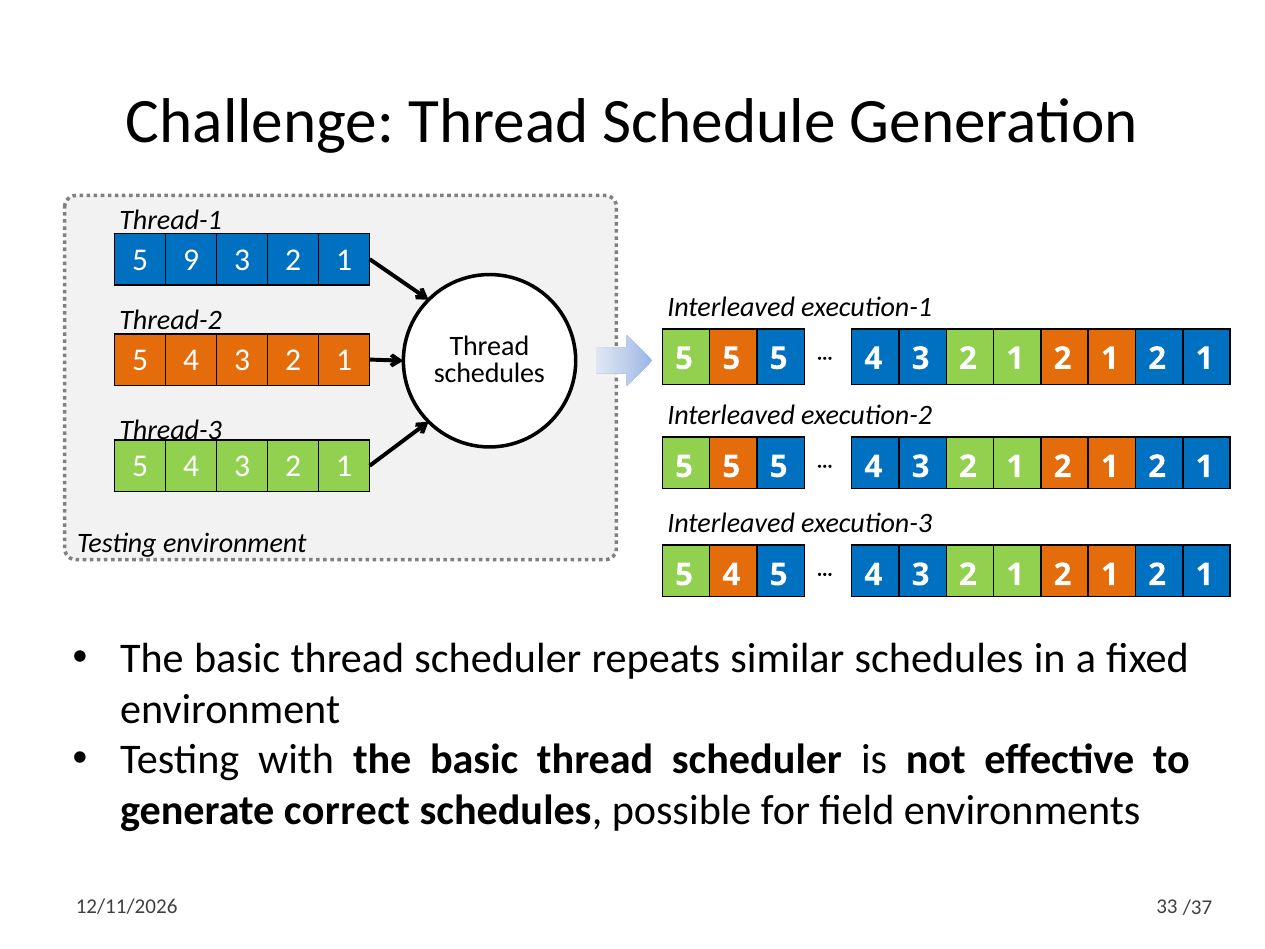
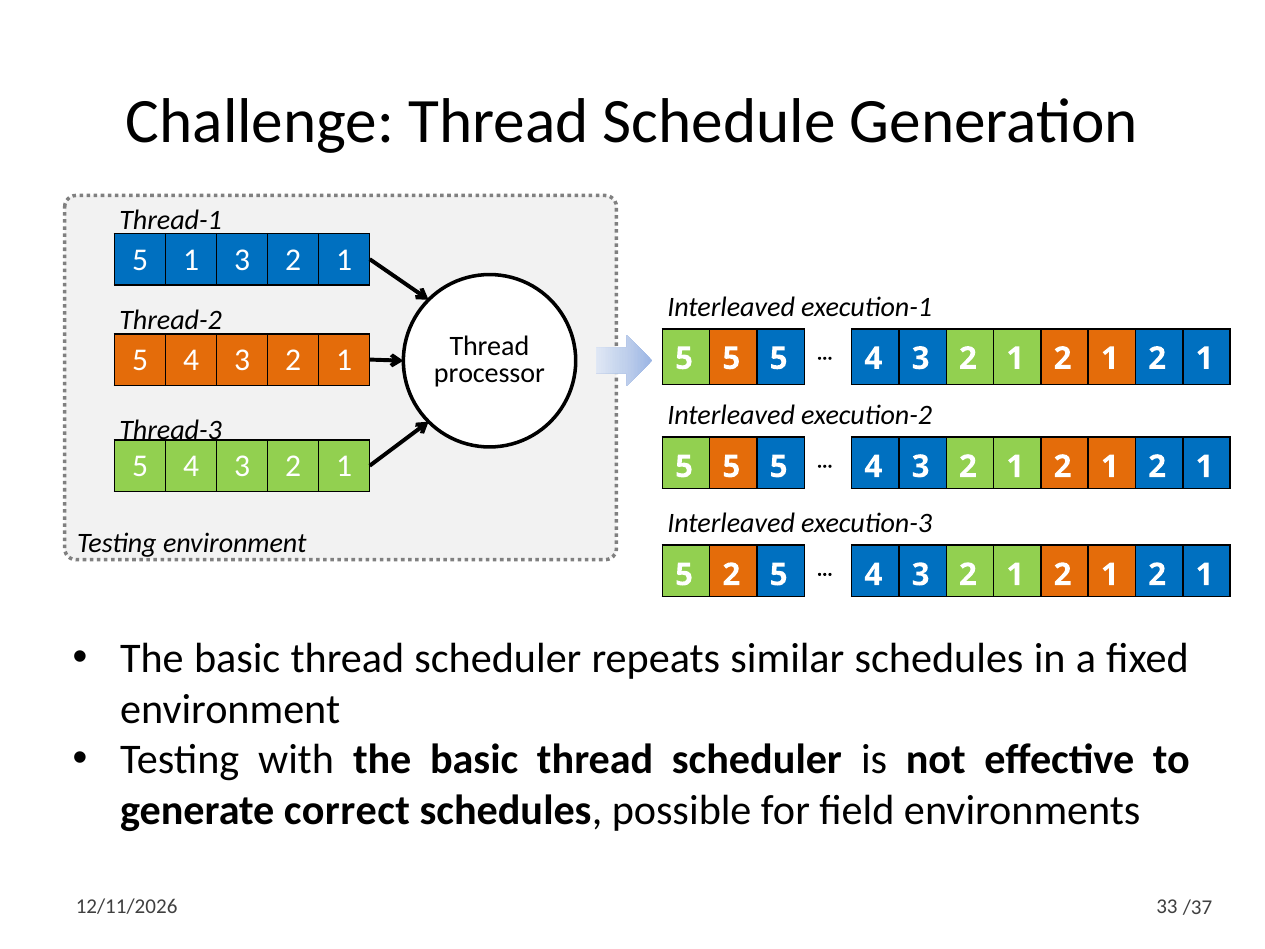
5 9: 9 -> 1
schedules at (489, 373): schedules -> processor
4 at (731, 575): 4 -> 2
